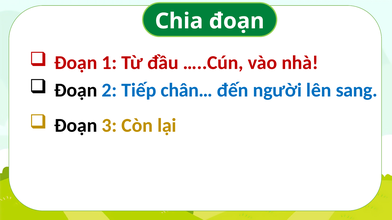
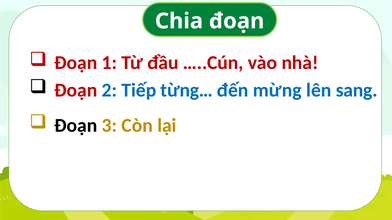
Đoạn at (76, 90) colour: black -> red
chân…: chân… -> từng…
người: người -> mừng
